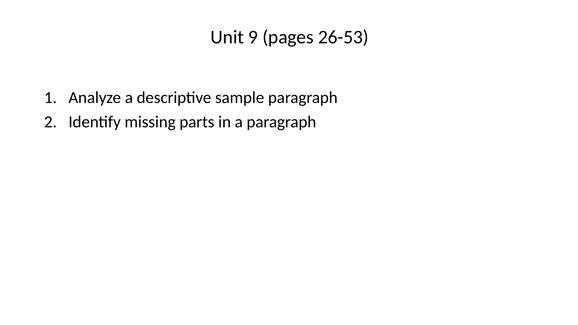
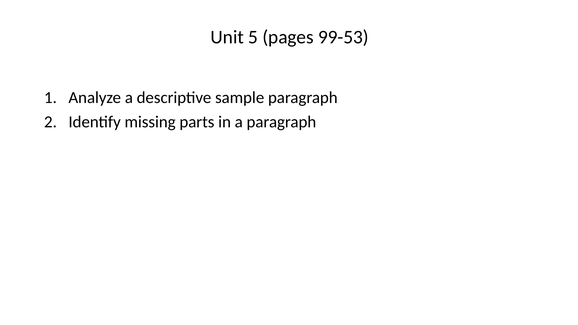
9: 9 -> 5
26-53: 26-53 -> 99-53
